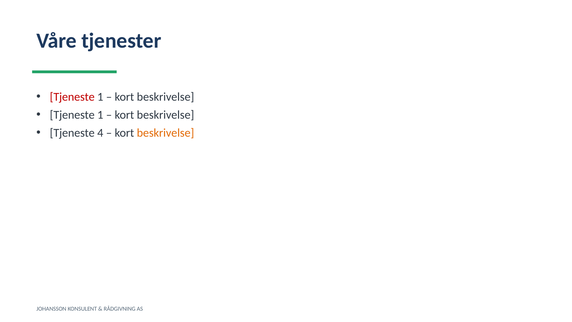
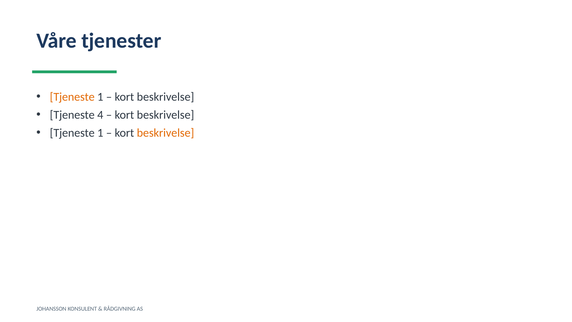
Tjeneste at (72, 97) colour: red -> orange
1 at (100, 115): 1 -> 4
4 at (100, 133): 4 -> 1
